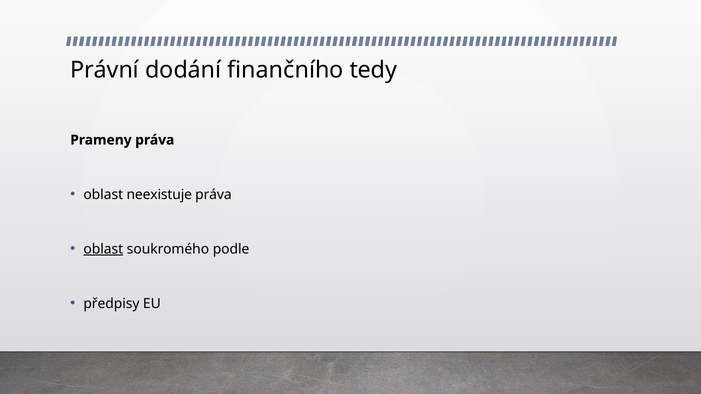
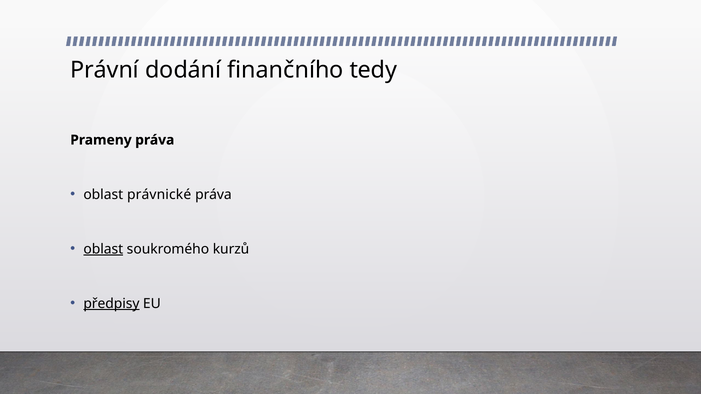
neexistuje: neexistuje -> právnické
podle: podle -> kurzů
předpisy underline: none -> present
